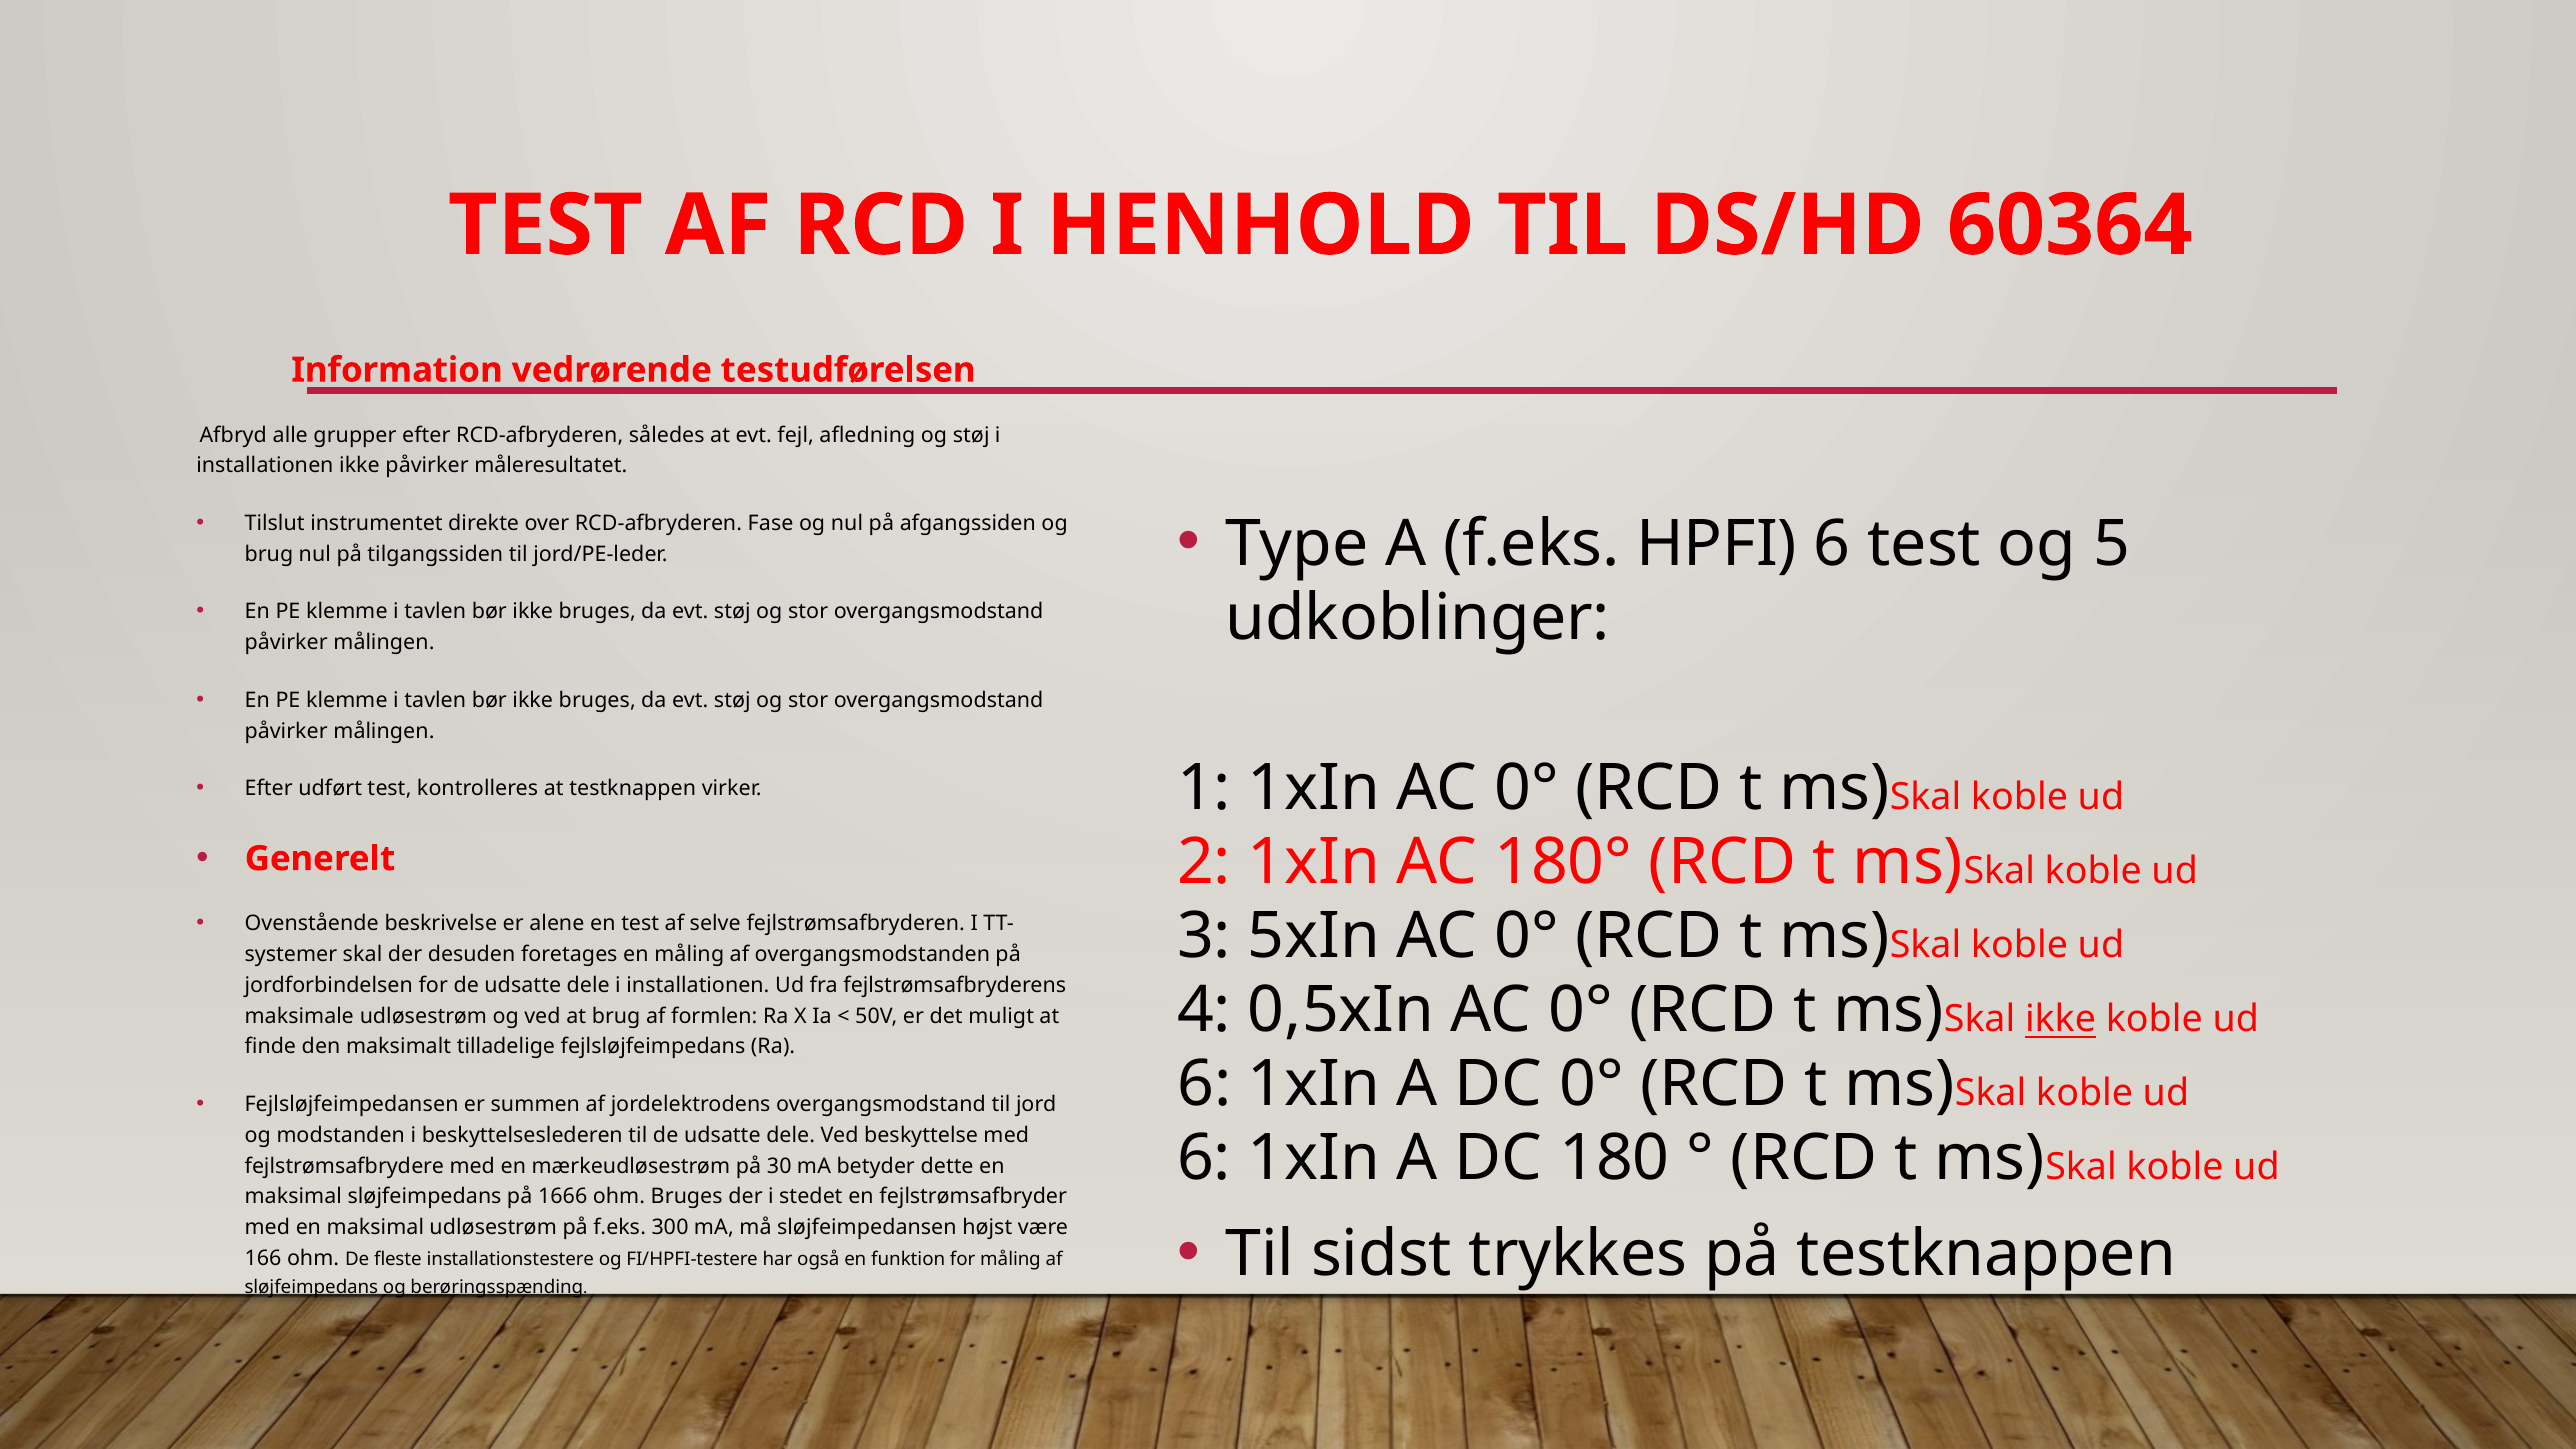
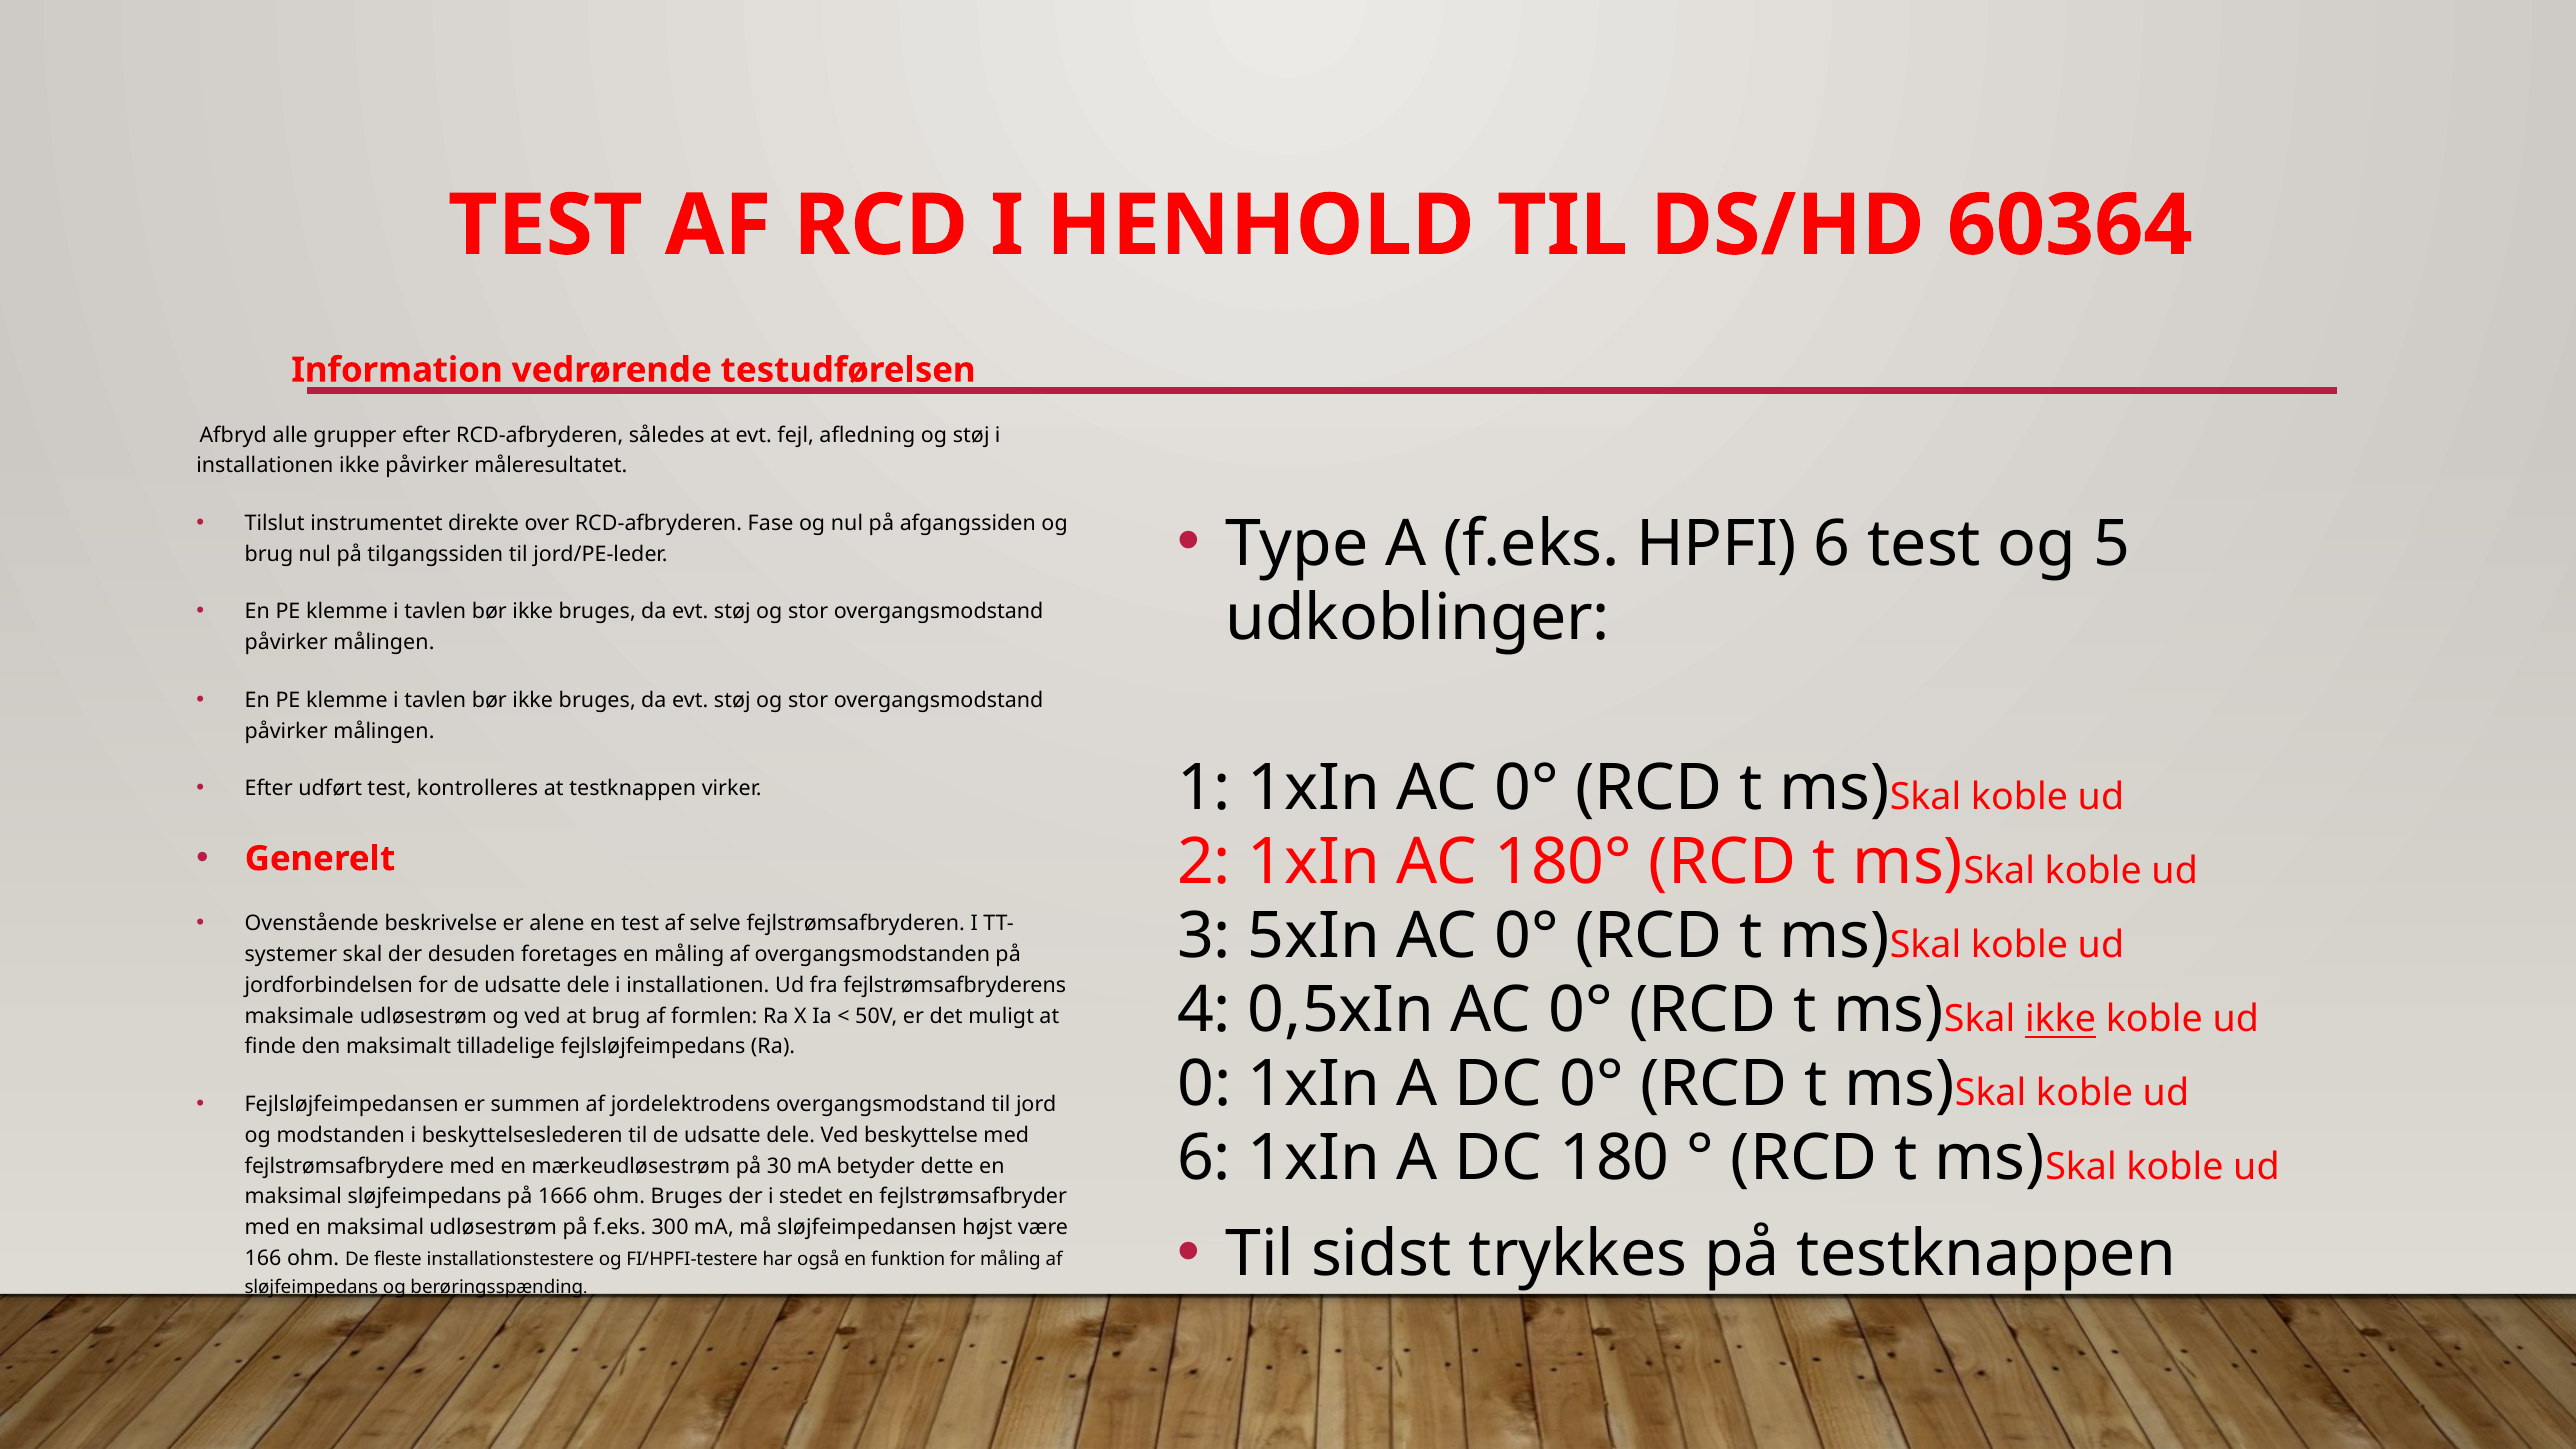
6 at (1204, 1084): 6 -> 0
